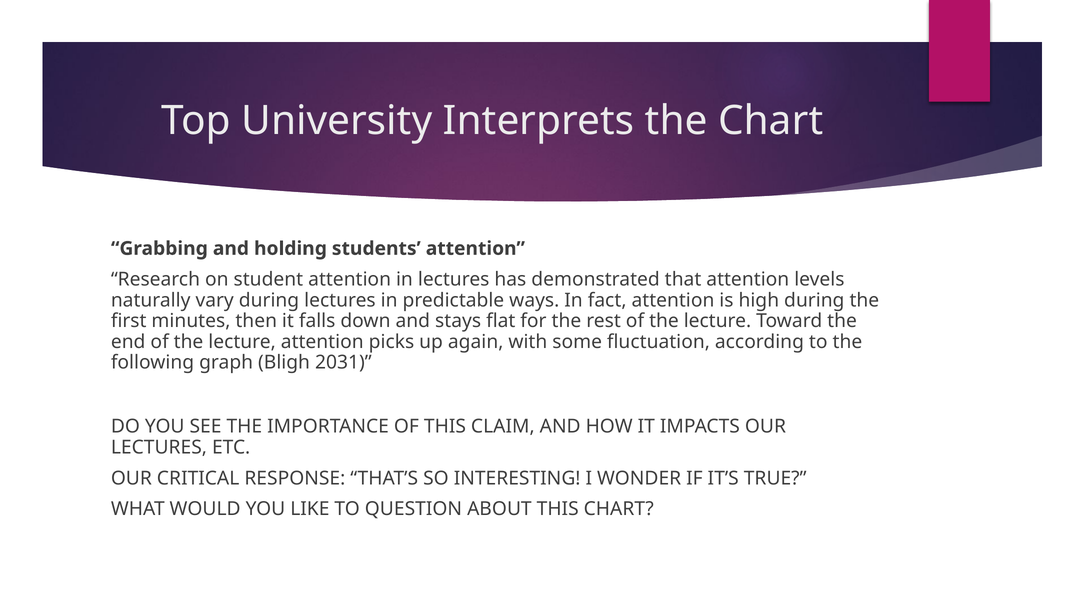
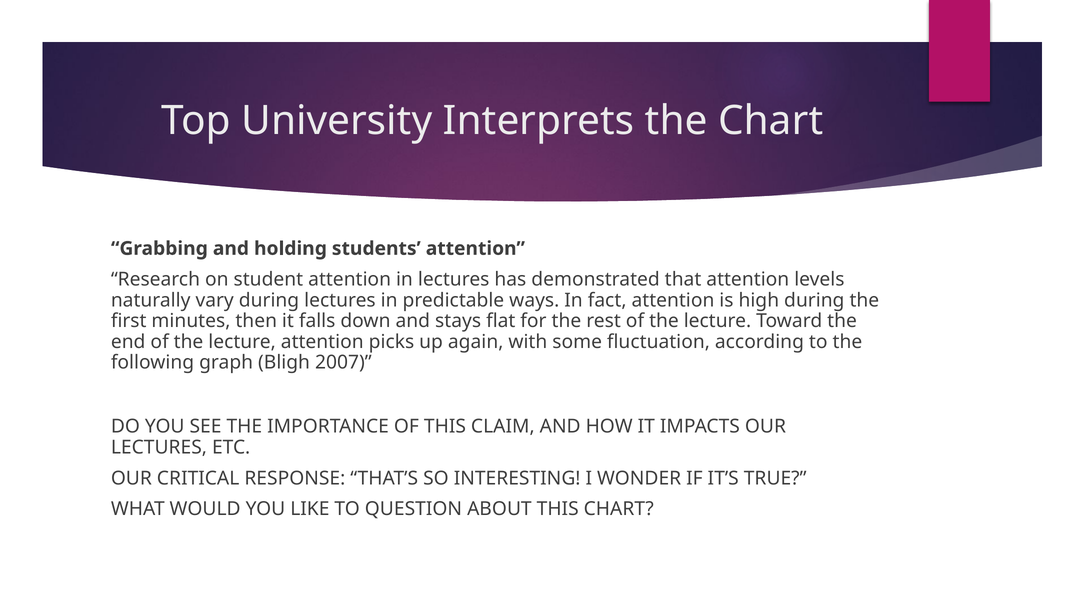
2031: 2031 -> 2007
